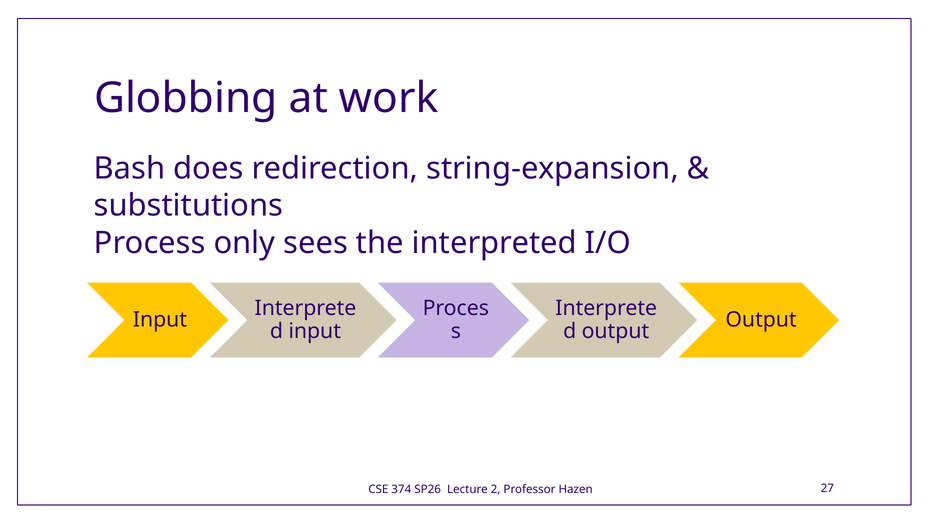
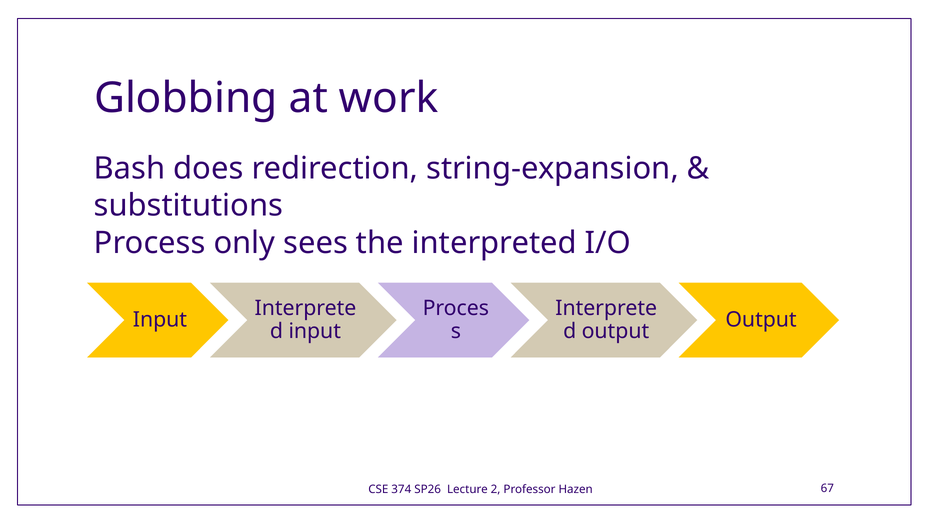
27: 27 -> 67
